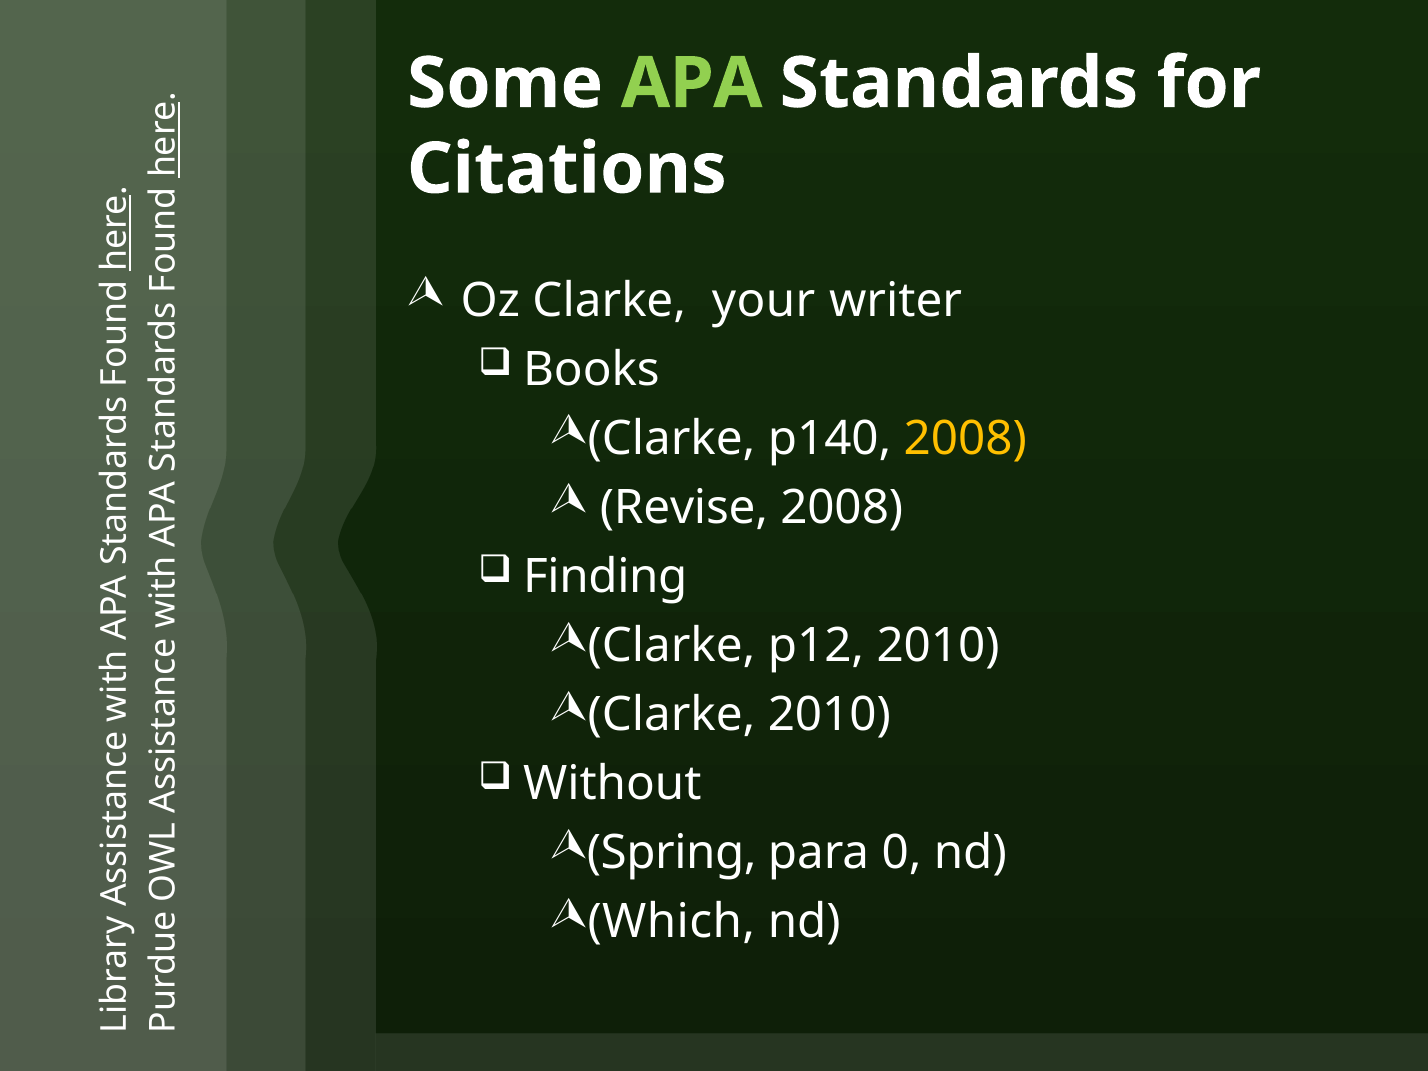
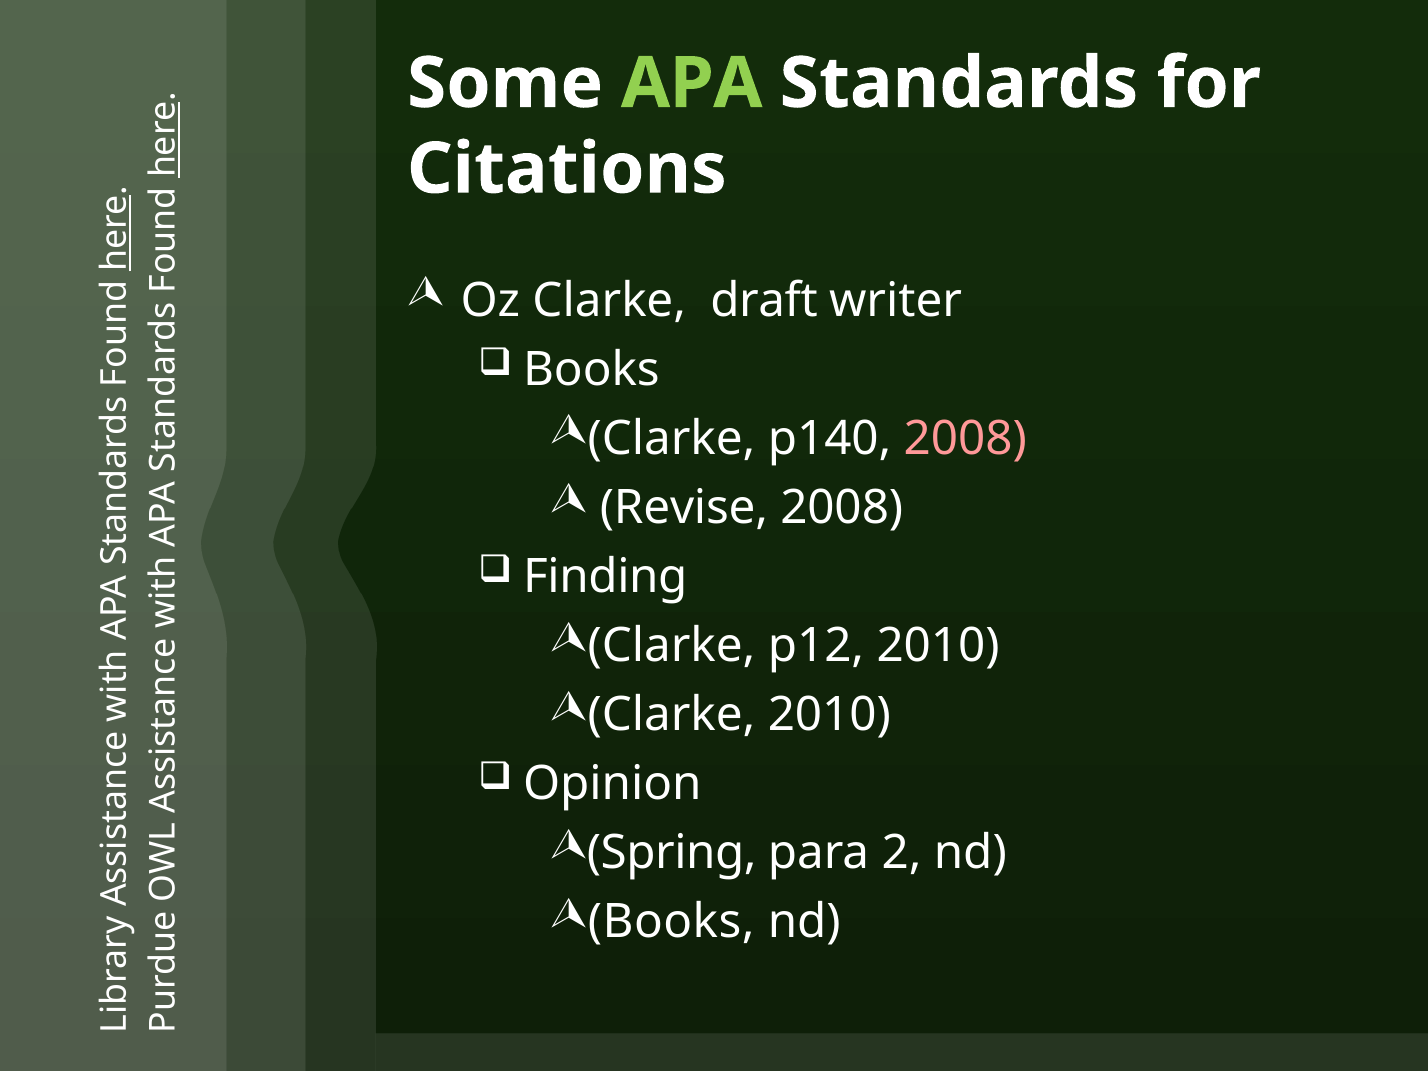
your: your -> draft
2008 at (965, 439) colour: yellow -> pink
Without: Without -> Opinion
0: 0 -> 2
Which at (671, 922): Which -> Books
